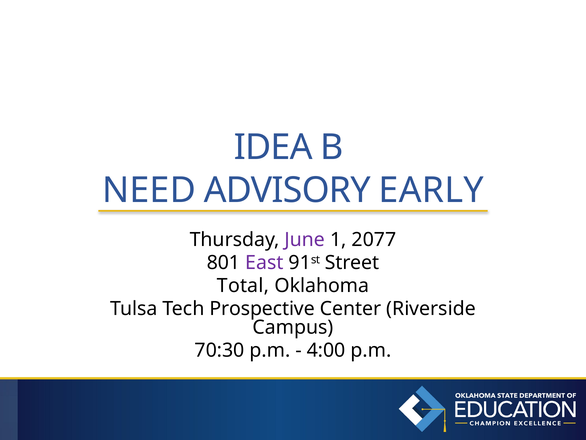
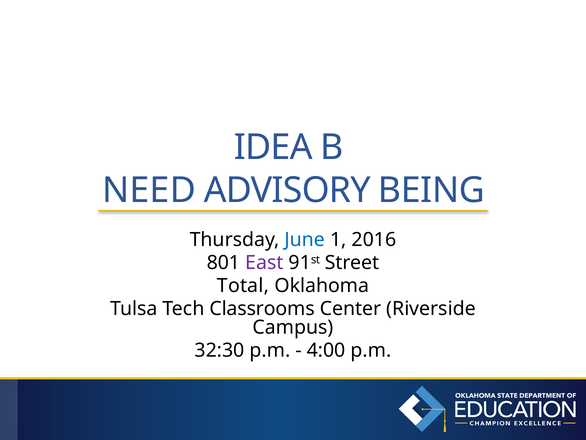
EARLY: EARLY -> BEING
June colour: purple -> blue
2077: 2077 -> 2016
Prospective: Prospective -> Classrooms
70:30: 70:30 -> 32:30
